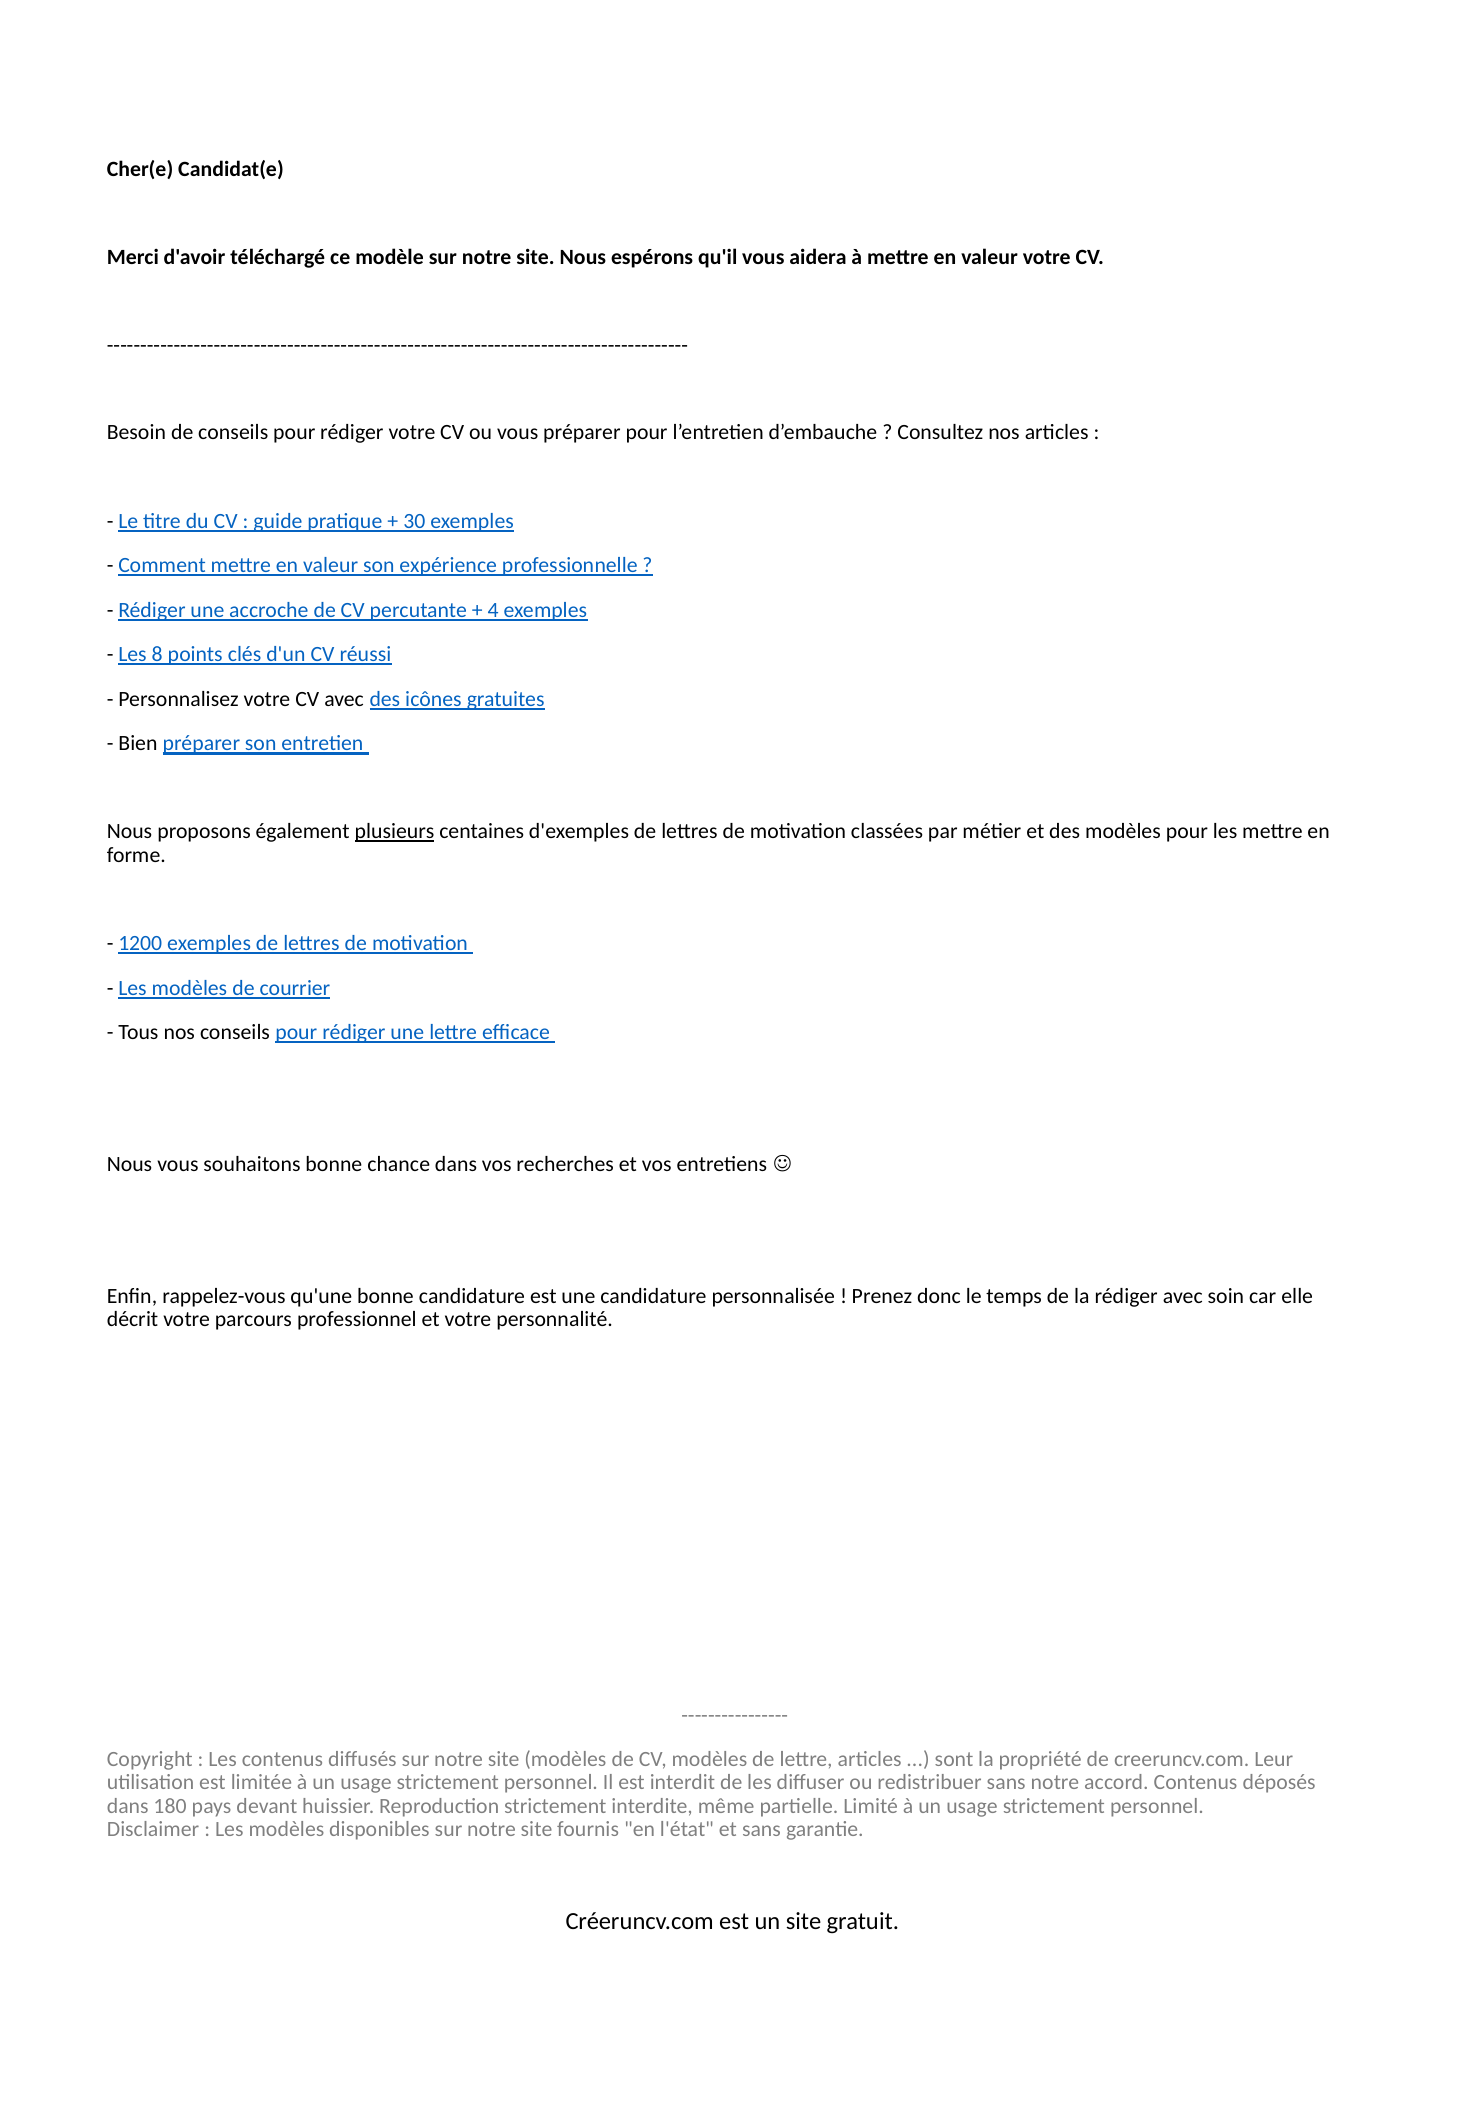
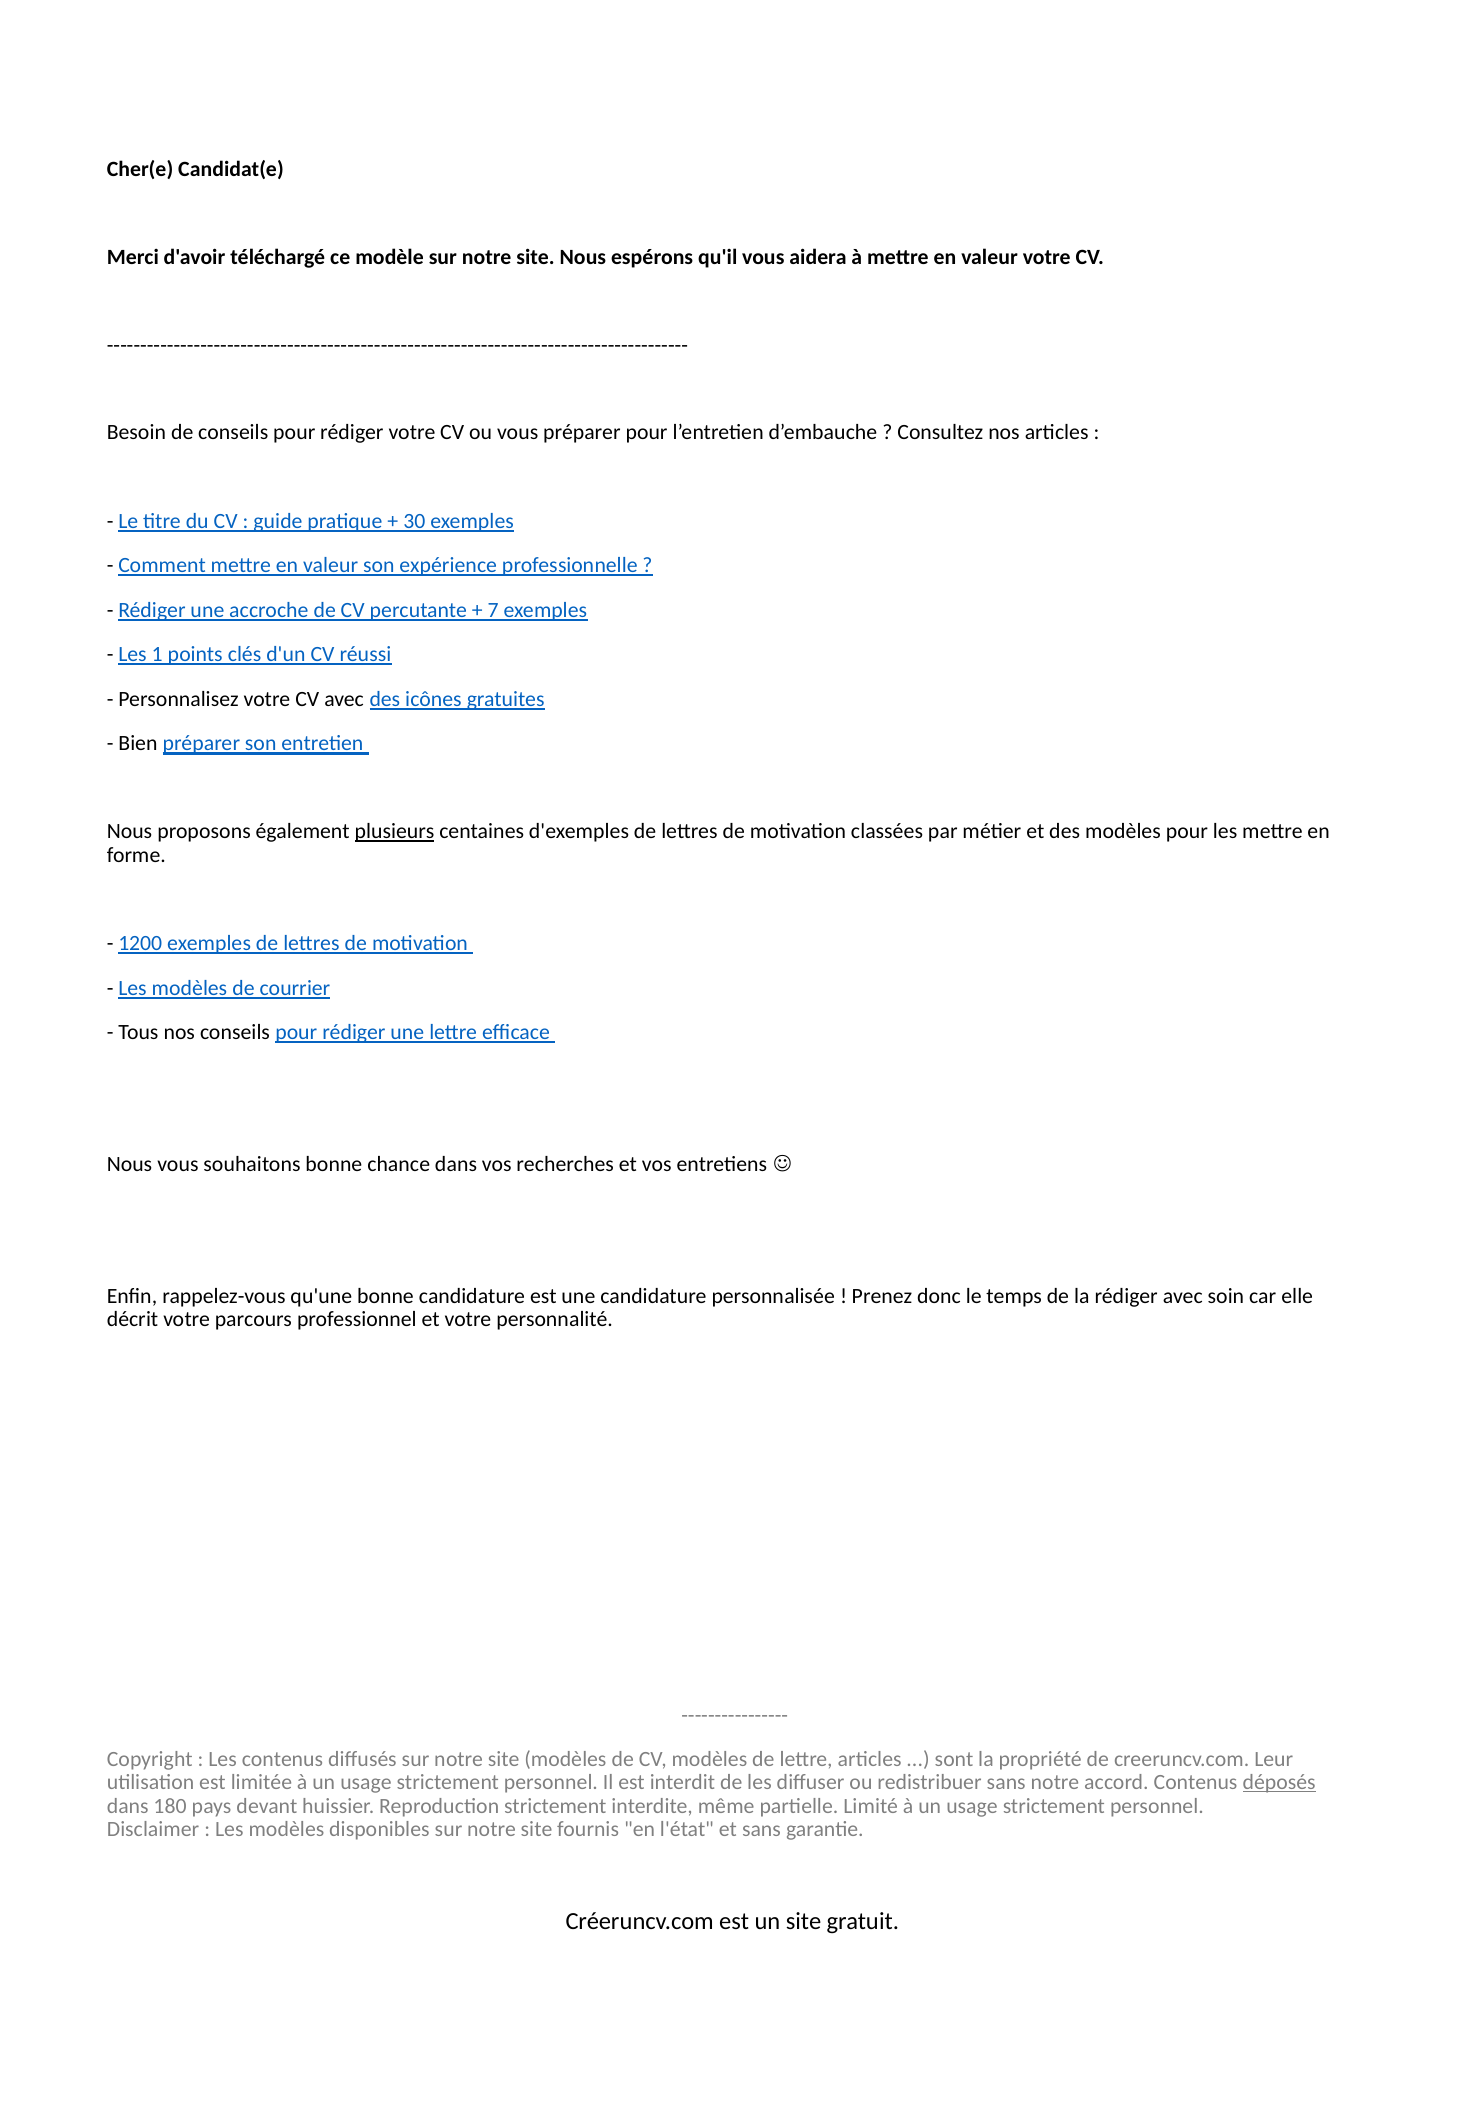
4: 4 -> 7
8: 8 -> 1
déposés underline: none -> present
